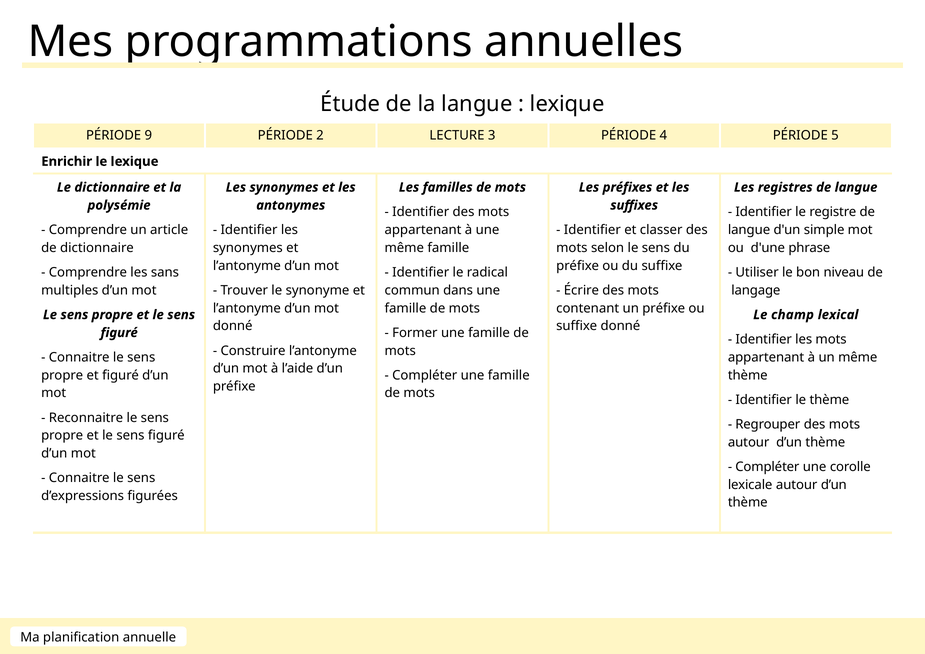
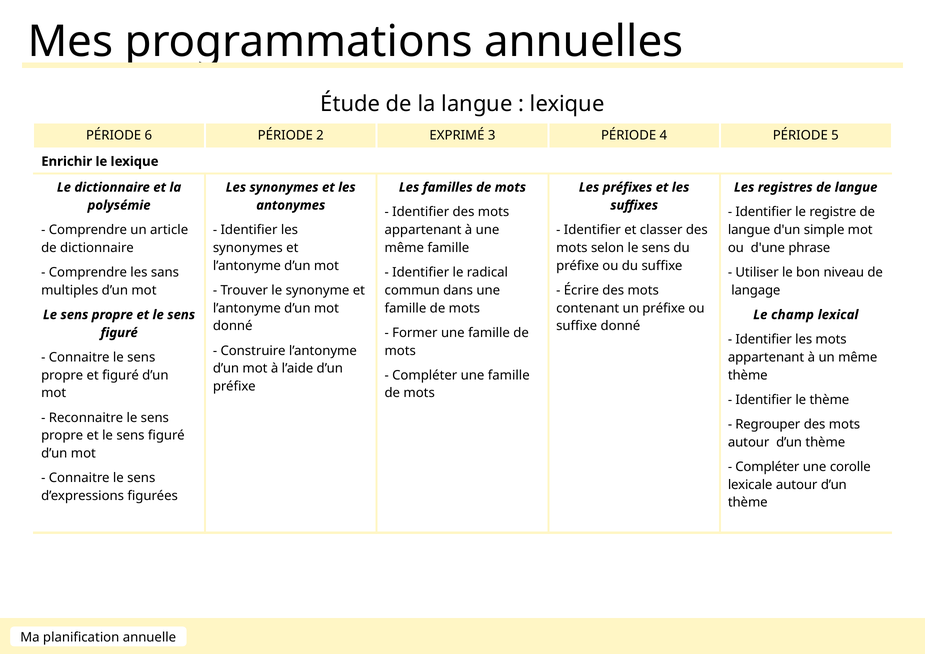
9: 9 -> 6
LECTURE: LECTURE -> EXPRIMÉ
